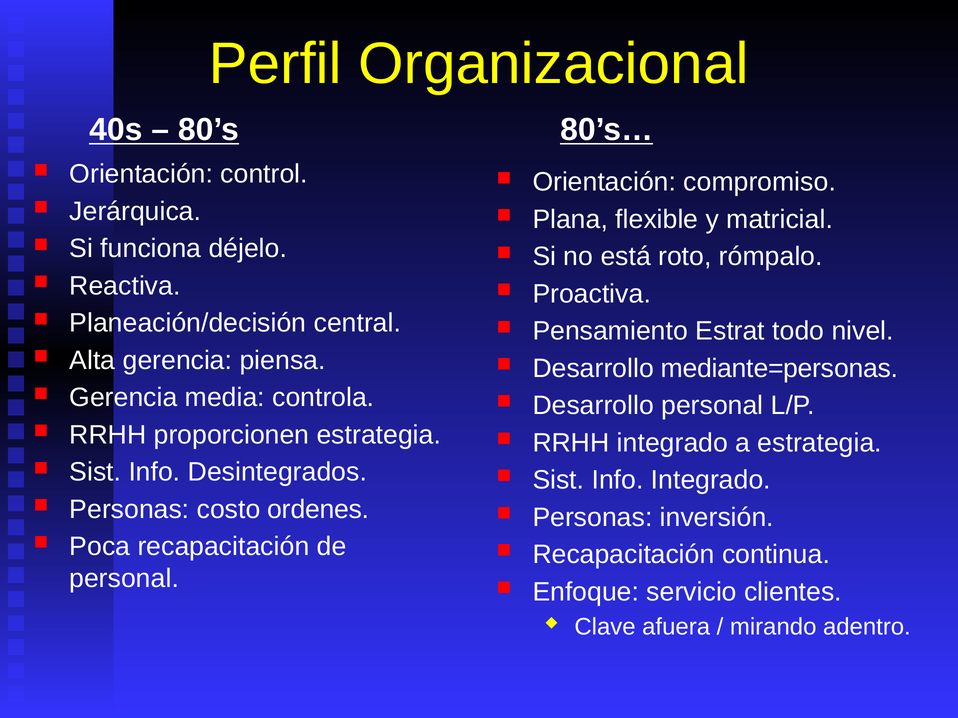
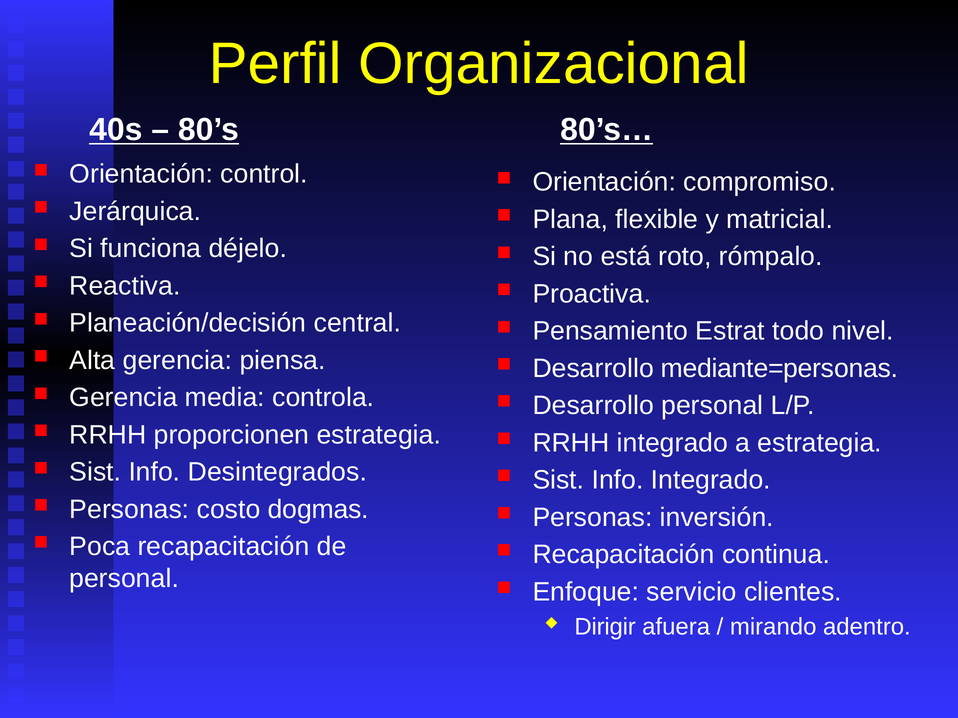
ordenes: ordenes -> dogmas
Clave: Clave -> Dirigir
